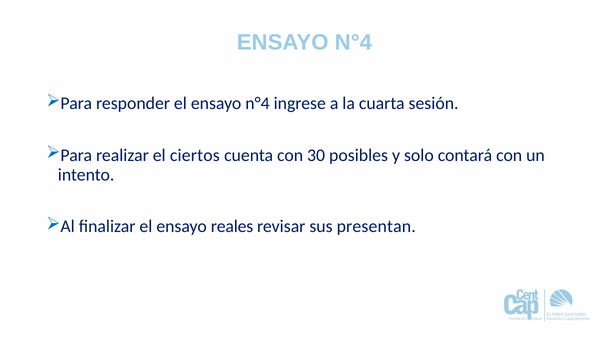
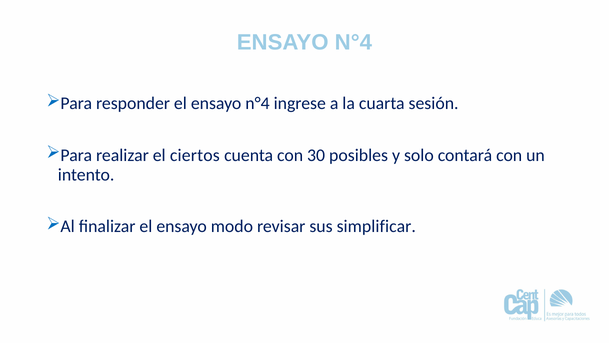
reales: reales -> modo
presentan: presentan -> simplificar
